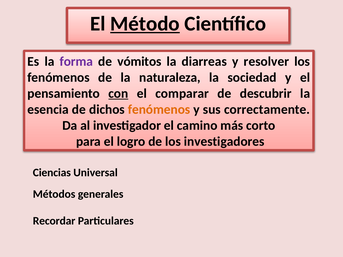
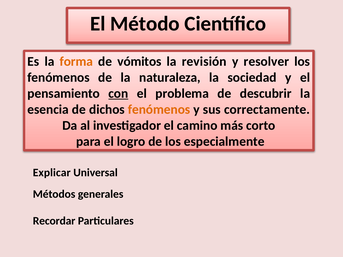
Método underline: present -> none
forma colour: purple -> orange
diarreas: diarreas -> revisión
comparar: comparar -> problema
investigadores: investigadores -> especialmente
Ciencias: Ciencias -> Explicar
